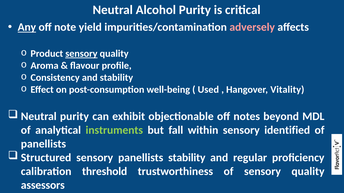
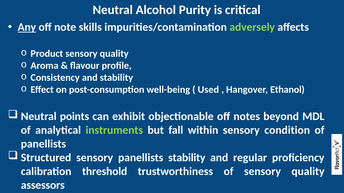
yield: yield -> skills
adversely colour: pink -> light green
sensory at (81, 54) underline: present -> none
Vitality: Vitality -> Ethanol
Neutral purity: purity -> points
identified: identified -> condition
